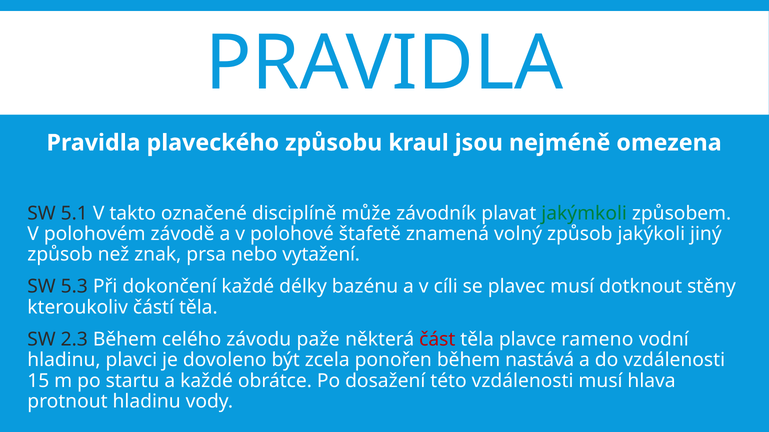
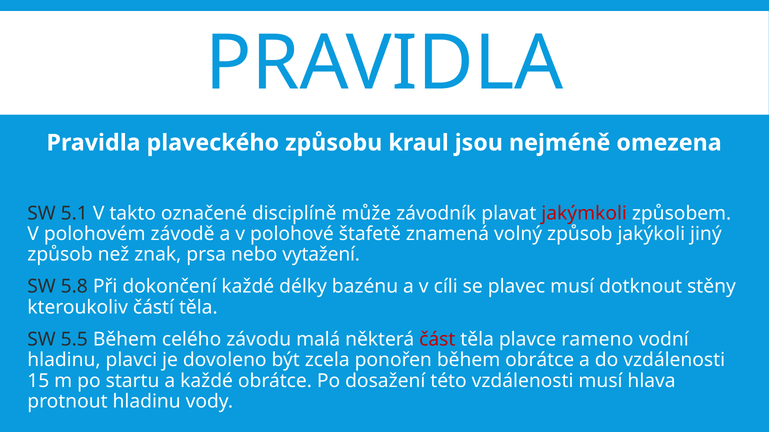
jakýmkoli colour: green -> red
5.3: 5.3 -> 5.8
2.3: 2.3 -> 5.5
paže: paže -> malá
během nastává: nastává -> obrátce
